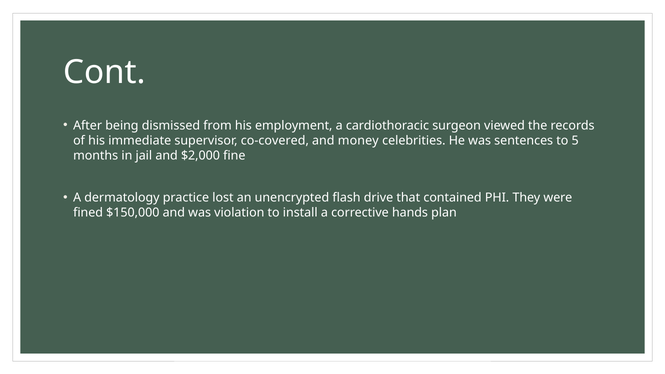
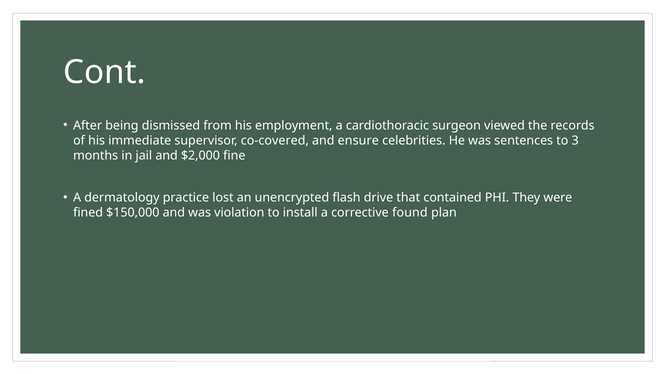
money: money -> ensure
5: 5 -> 3
hands: hands -> found
